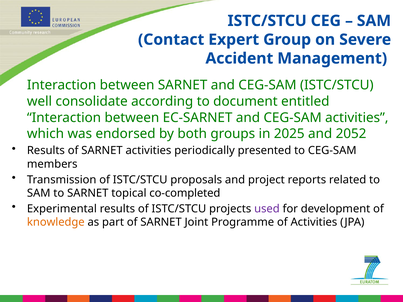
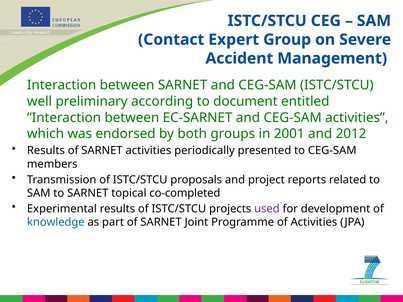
consolidate: consolidate -> preliminary
2025: 2025 -> 2001
2052: 2052 -> 2012
knowledge colour: orange -> blue
